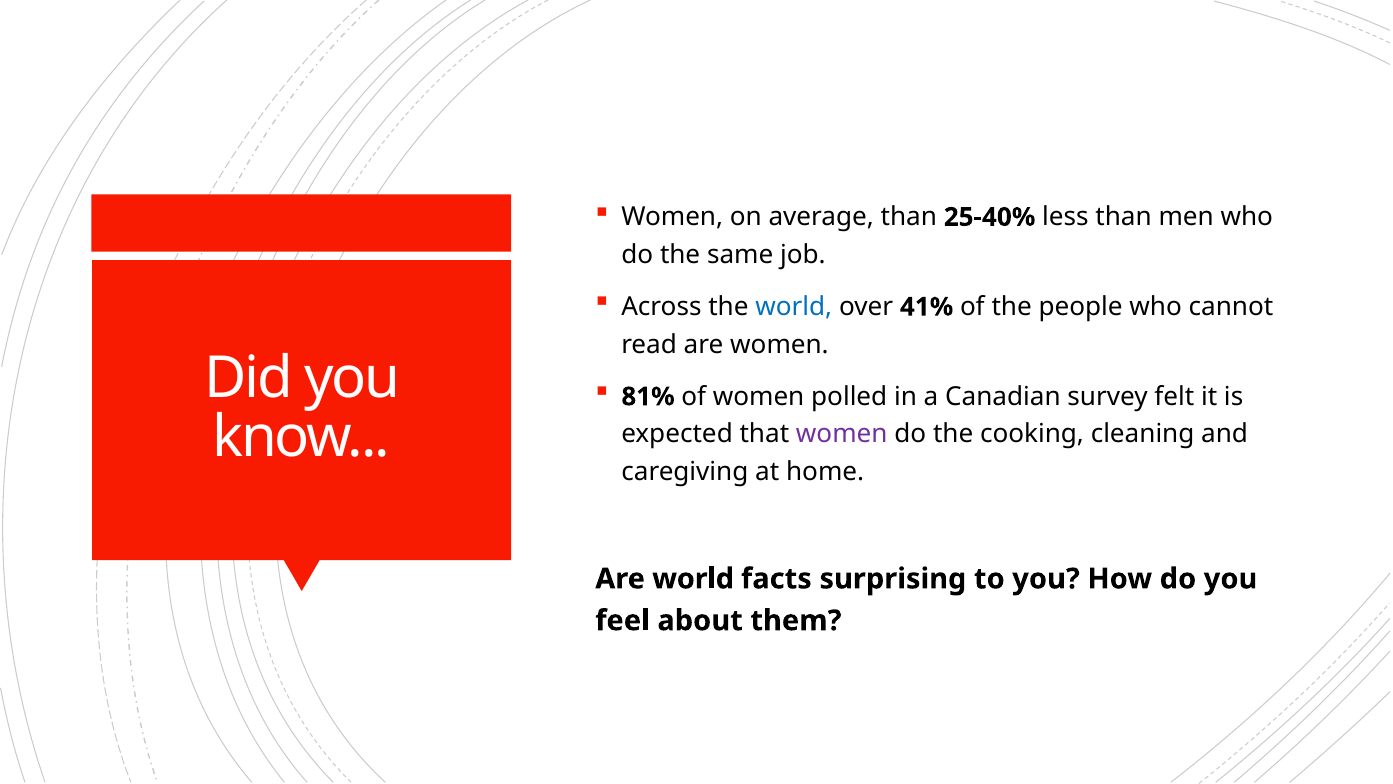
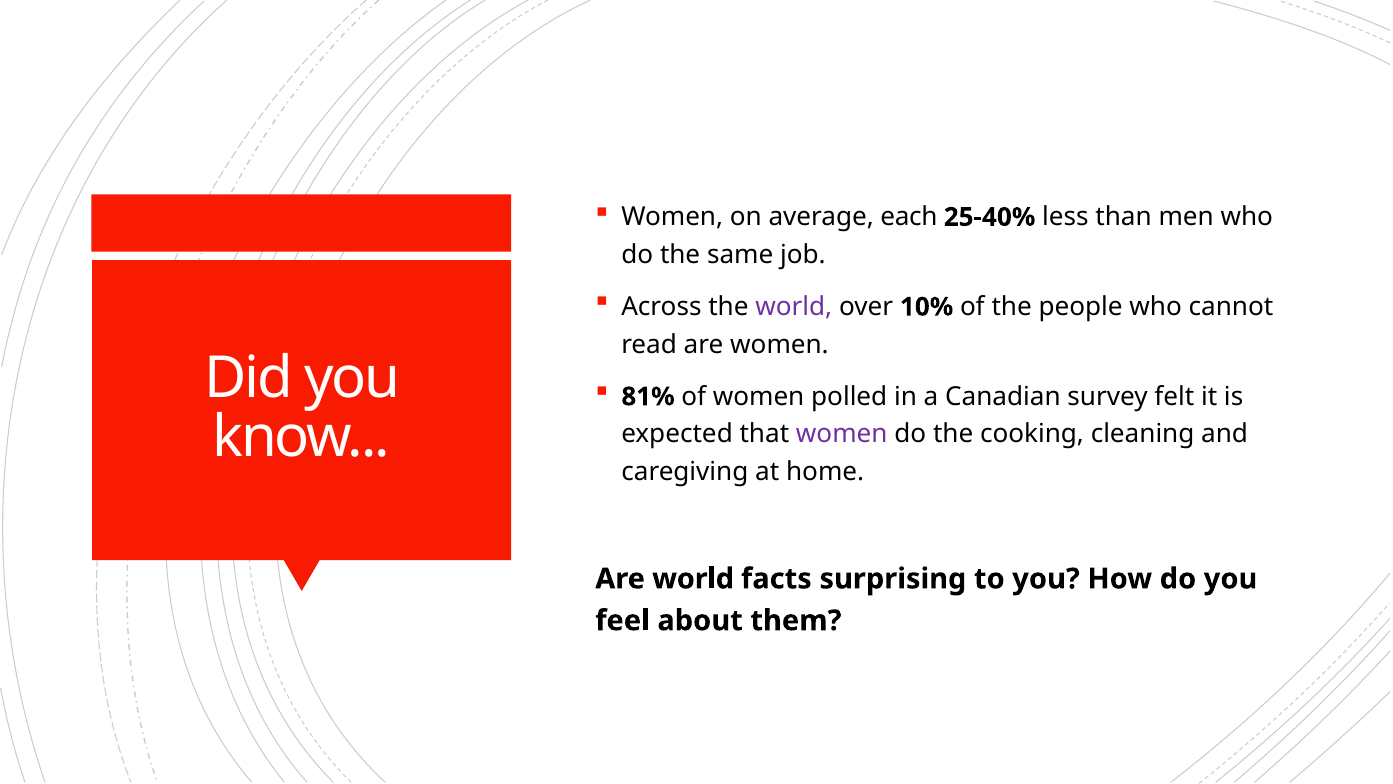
average than: than -> each
world at (794, 307) colour: blue -> purple
41%: 41% -> 10%
